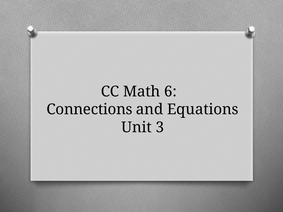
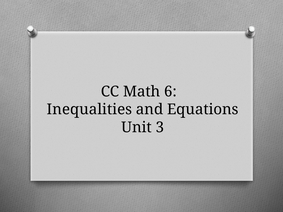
Connections: Connections -> Inequalities
